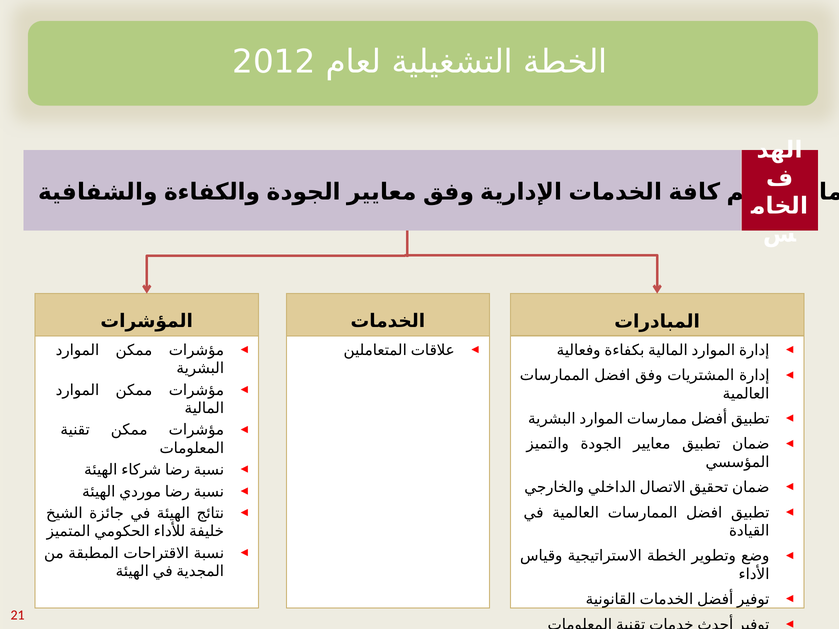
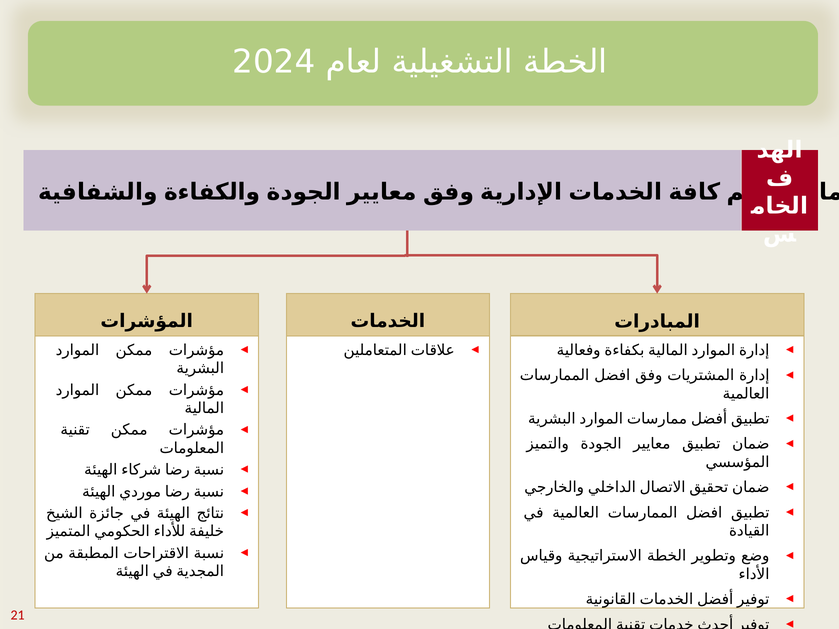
2012: 2012 -> 2024
